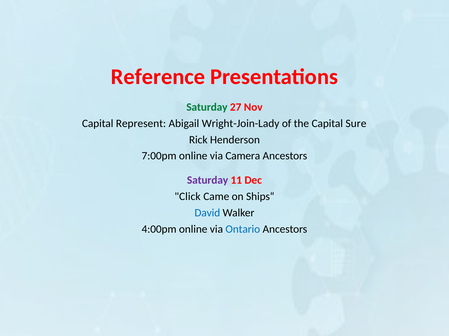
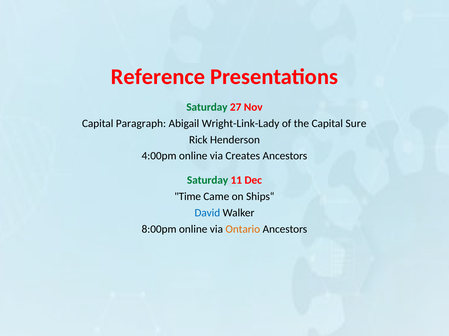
Represent: Represent -> Paragraph
Wright-Join-Lady: Wright-Join-Lady -> Wright-Link-Lady
7:00pm: 7:00pm -> 4:00pm
Camera: Camera -> Creates
Saturday at (208, 181) colour: purple -> green
Click: Click -> Time
4:00pm: 4:00pm -> 8:00pm
Ontario colour: blue -> orange
